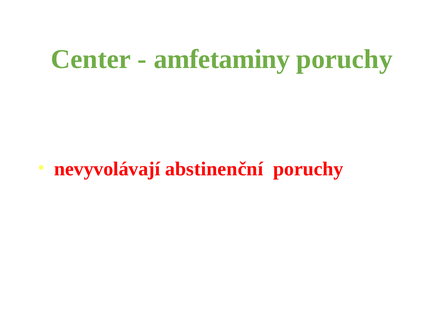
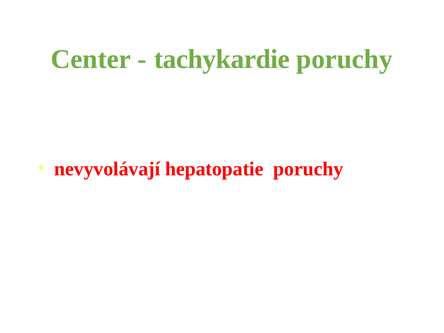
amfetaminy: amfetaminy -> tachykardie
abstinenční: abstinenční -> hepatopatie
